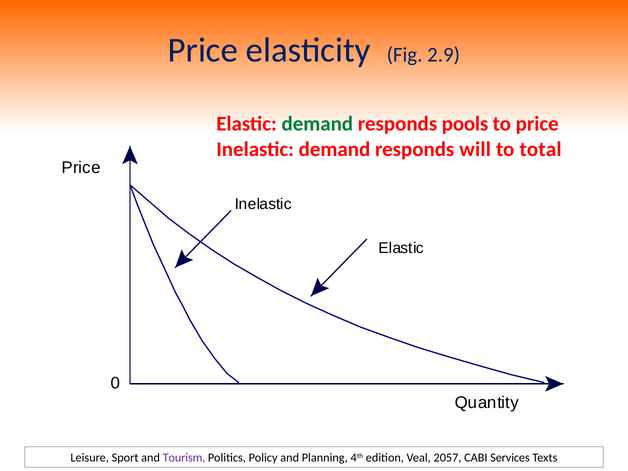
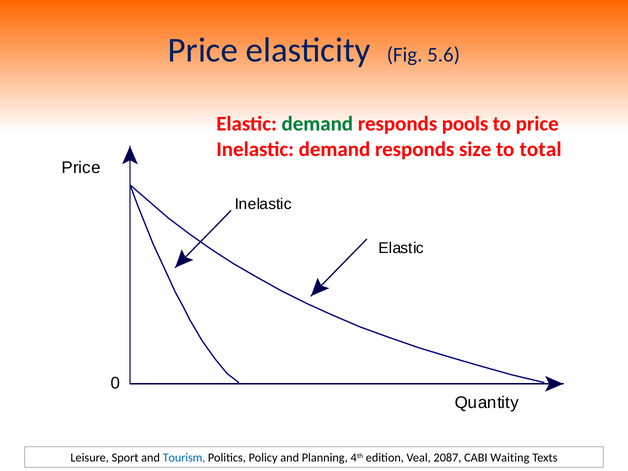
2.9: 2.9 -> 5.6
will: will -> size
Tourism colour: purple -> blue
2057: 2057 -> 2087
Services: Services -> Waiting
